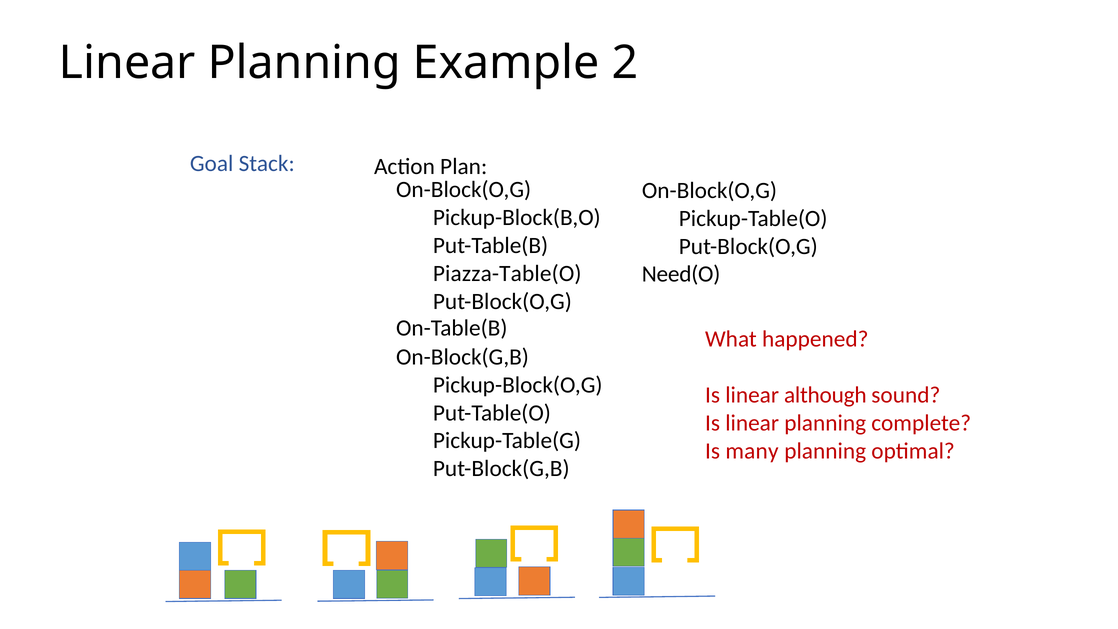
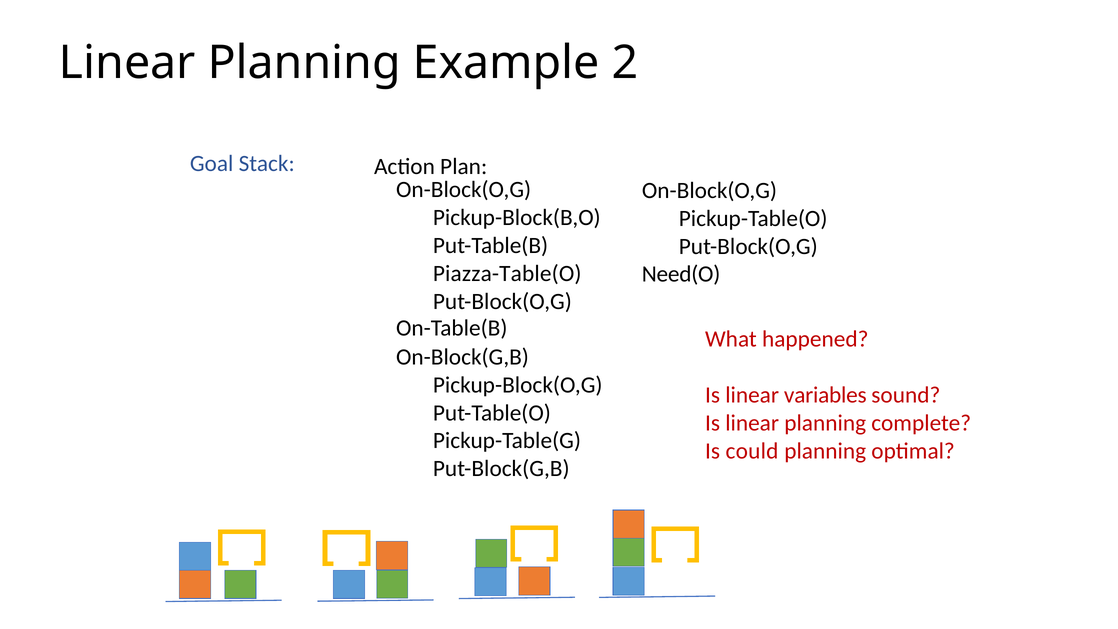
although: although -> variables
many: many -> could
